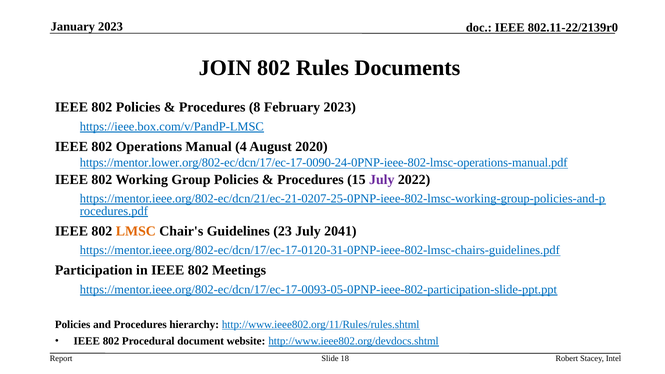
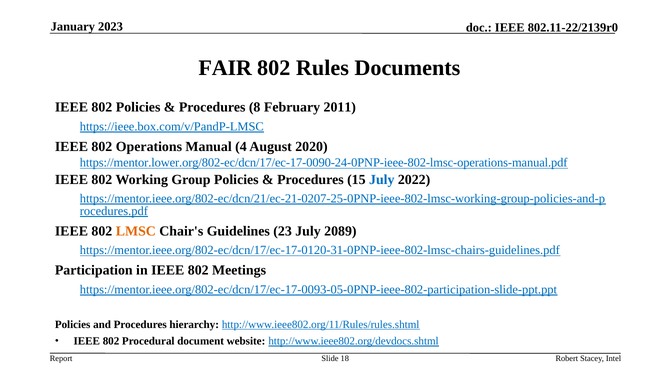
JOIN: JOIN -> FAIR
February 2023: 2023 -> 2011
July at (382, 180) colour: purple -> blue
2041: 2041 -> 2089
